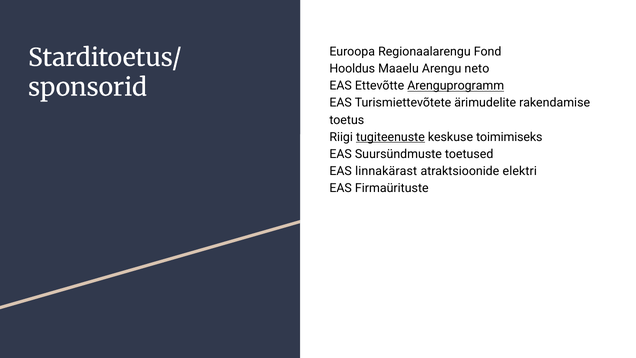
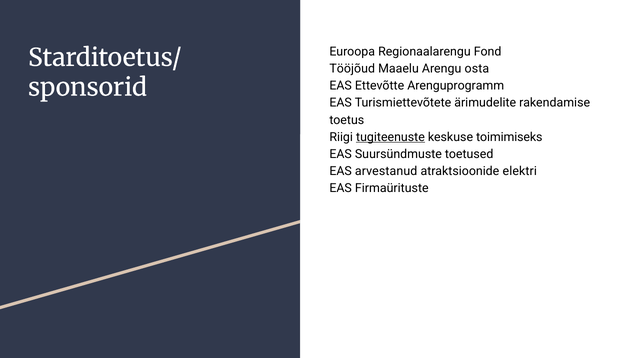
Hooldus: Hooldus -> Tööjõud
neto: neto -> osta
Arenguprogramm underline: present -> none
linnakärast: linnakärast -> arvestanud
